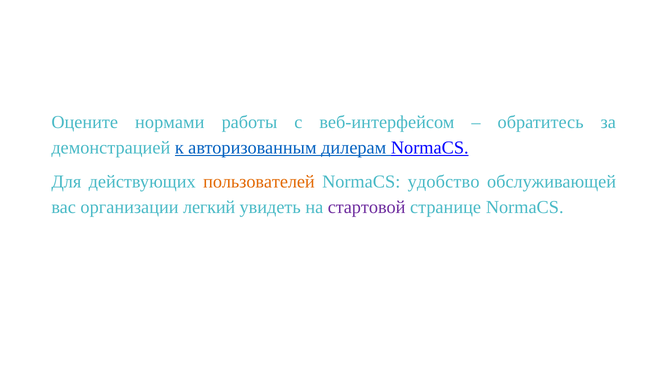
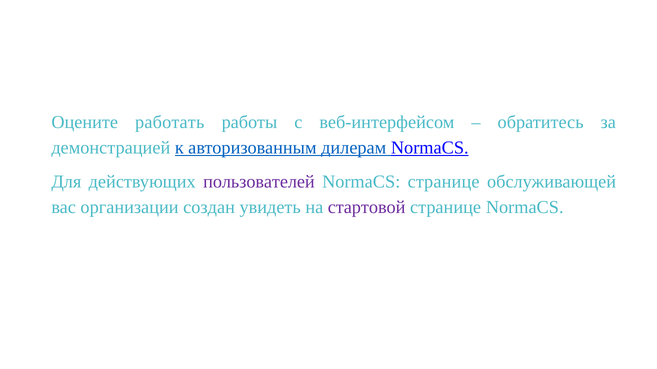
нормами: нормами -> работать
пользователей colour: orange -> purple
NormaCS удобство: удобство -> странице
легкий: легкий -> создан
